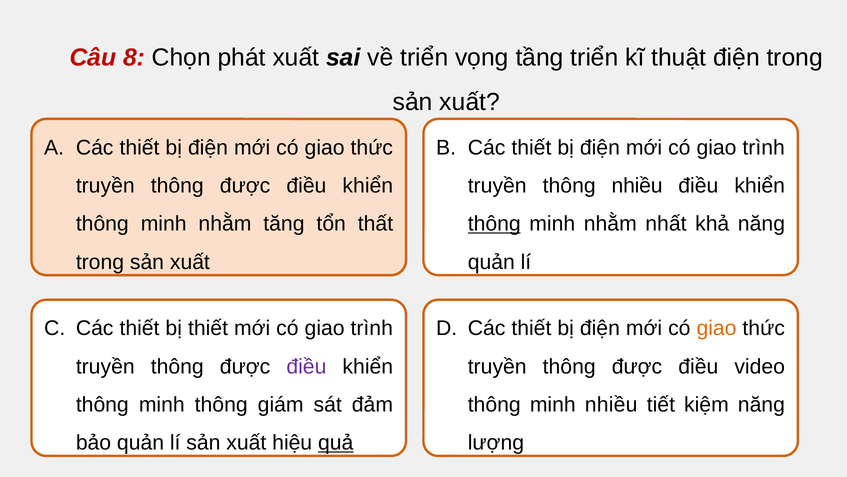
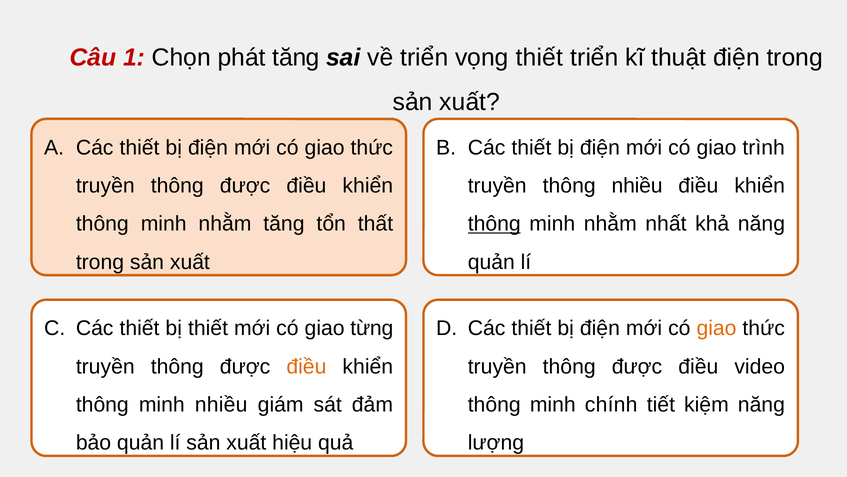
8: 8 -> 1
phát xuất: xuất -> tăng
vọng tầng: tầng -> thiết
trình at (372, 328): trình -> từng
điều at (306, 366) colour: purple -> orange
minh thông: thông -> nhiều
minh nhiều: nhiều -> chính
quả underline: present -> none
